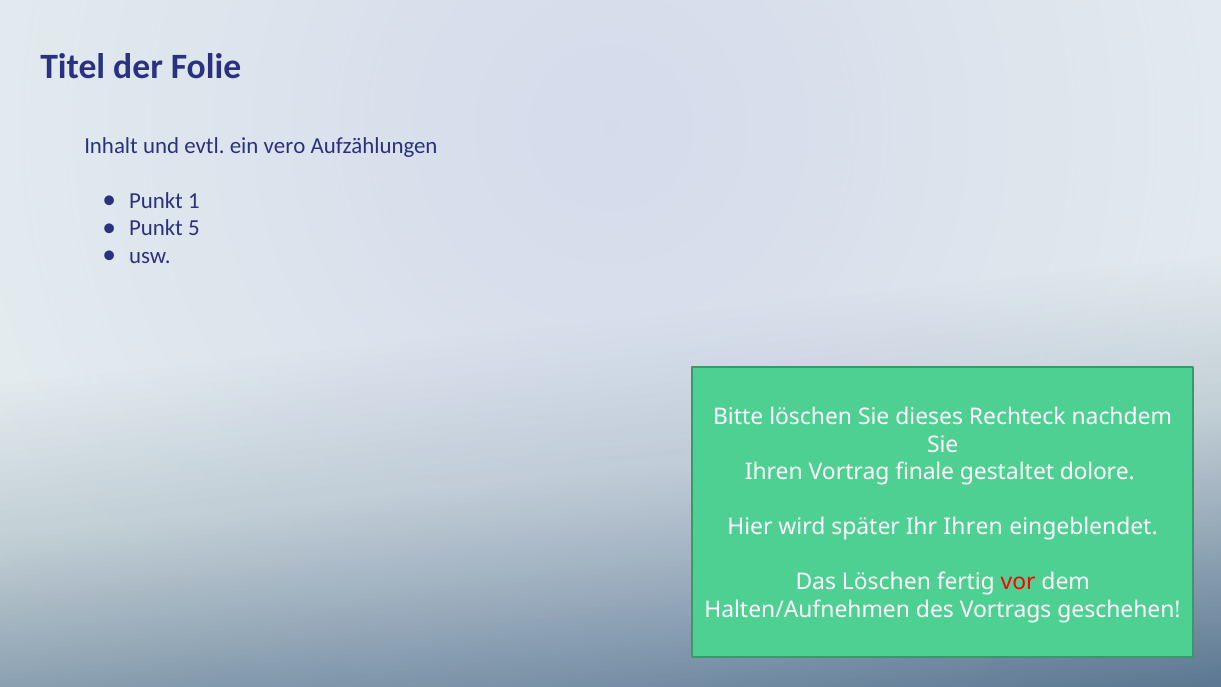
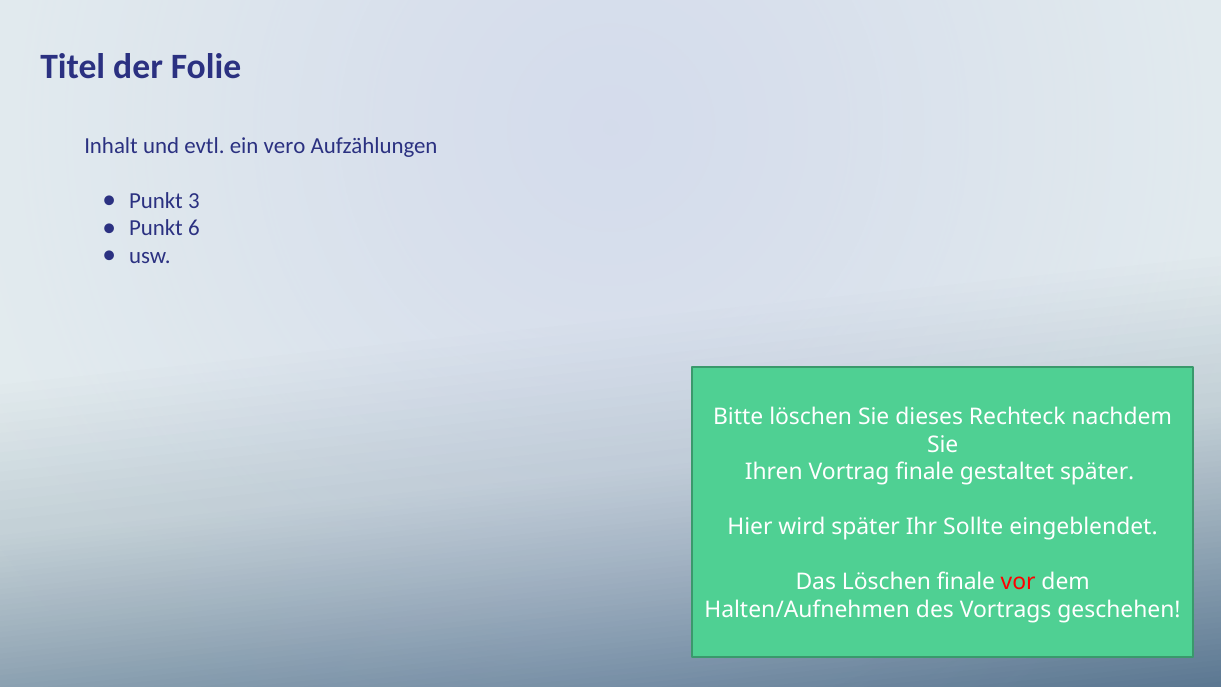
1: 1 -> 3
5: 5 -> 6
gestaltet dolore: dolore -> später
Ihr Ihren: Ihren -> Sollte
Löschen fertig: fertig -> finale
